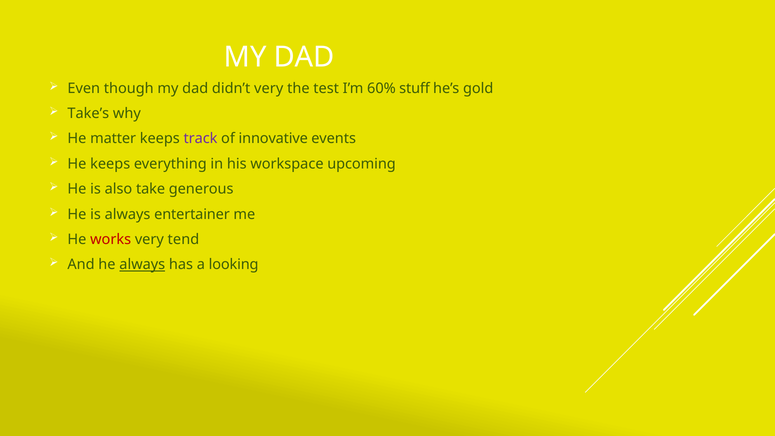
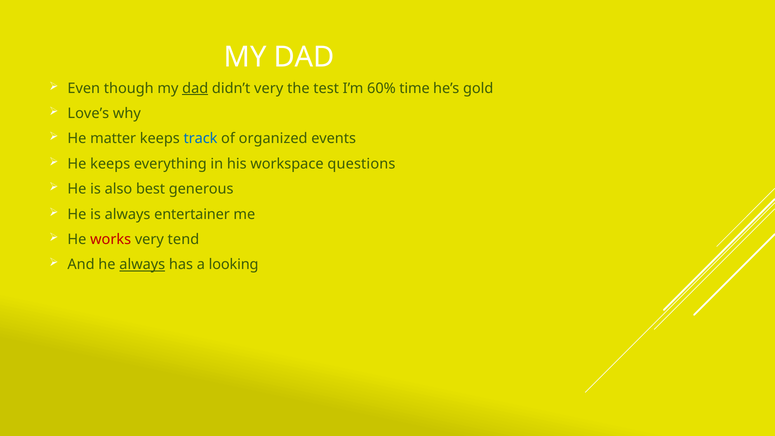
dad at (195, 88) underline: none -> present
stuff: stuff -> time
Take’s: Take’s -> Love’s
track colour: purple -> blue
innovative: innovative -> organized
upcoming: upcoming -> questions
take: take -> best
